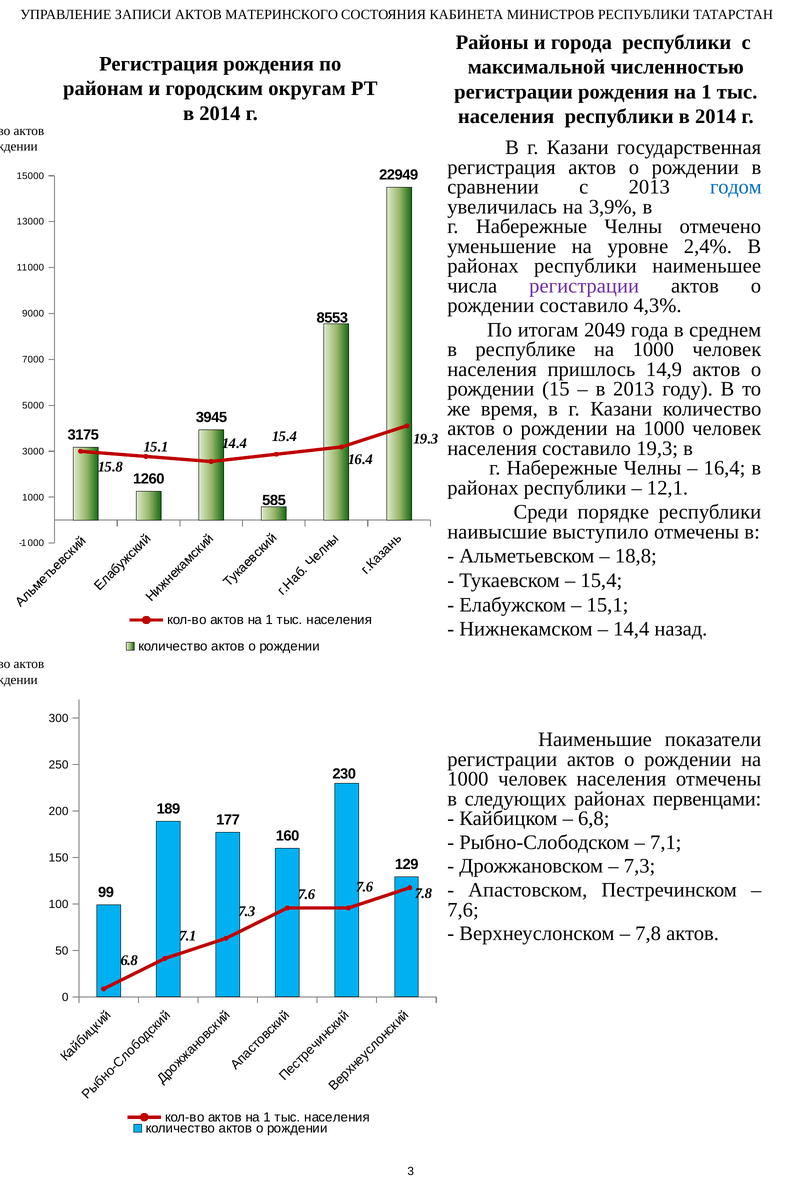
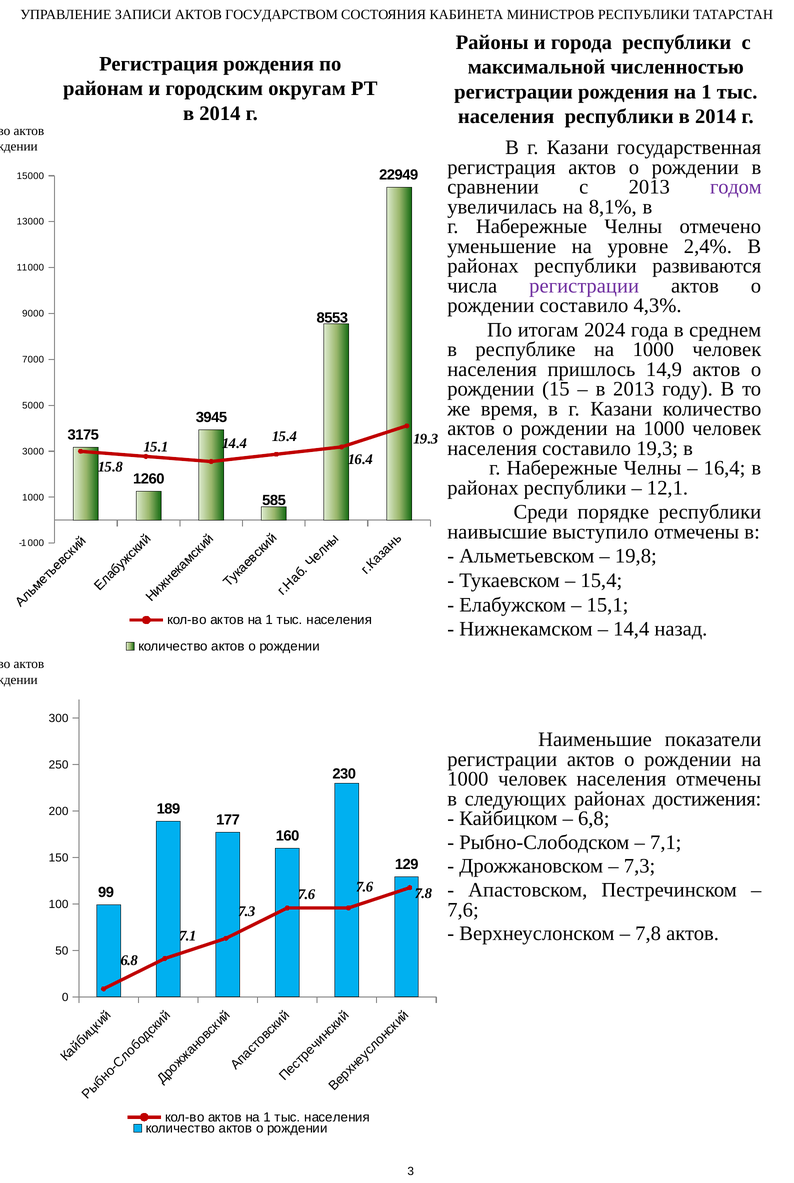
МАТЕРИНСКОГО: МАТЕРИНСКОГО -> ГОСУДАРСТВОМ
годом colour: blue -> purple
3,9%: 3,9% -> 8,1%
наименьшее: наименьшее -> развиваются
2049: 2049 -> 2024
18,8: 18,8 -> 19,8
первенцами: первенцами -> достижения
